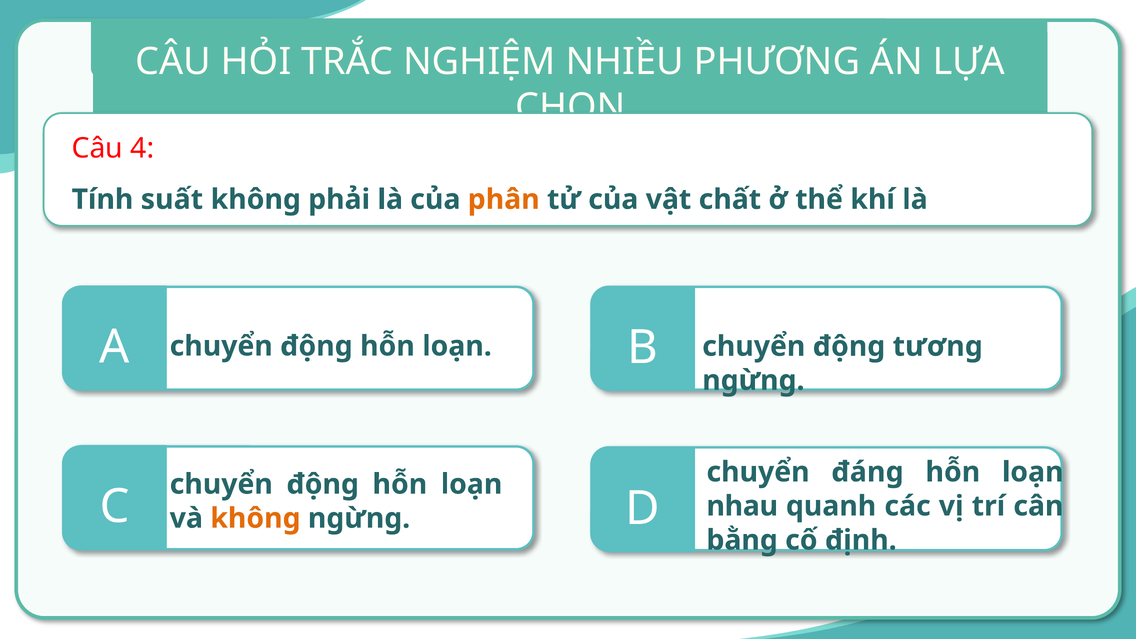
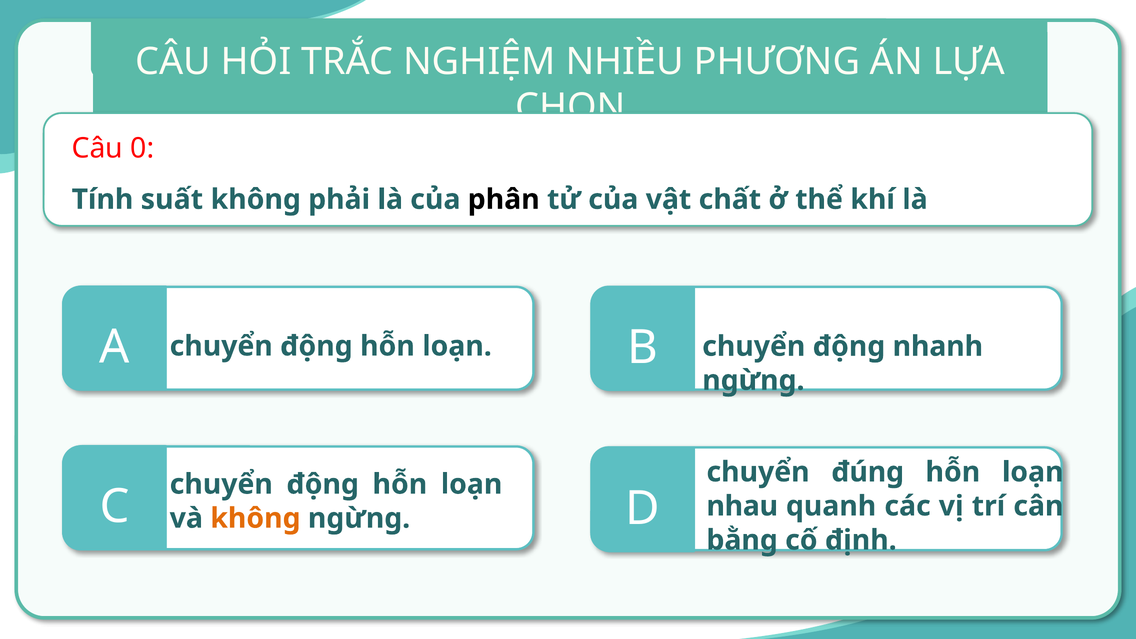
4: 4 -> 0
phân colour: orange -> black
tương: tương -> nhanh
đáng: đáng -> đúng
